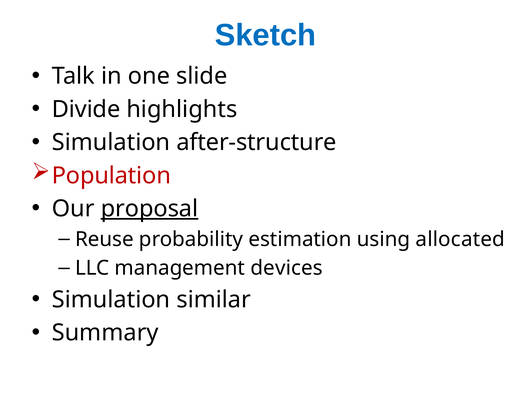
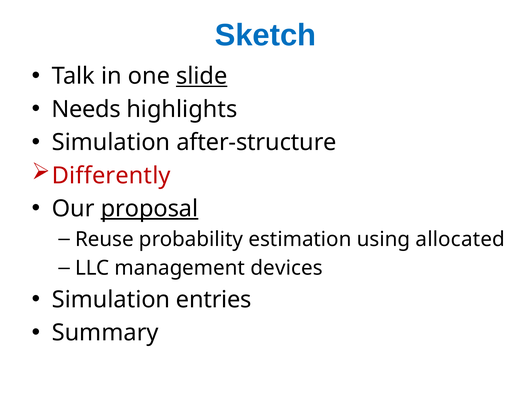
slide underline: none -> present
Divide: Divide -> Needs
Population: Population -> Differently
similar: similar -> entries
